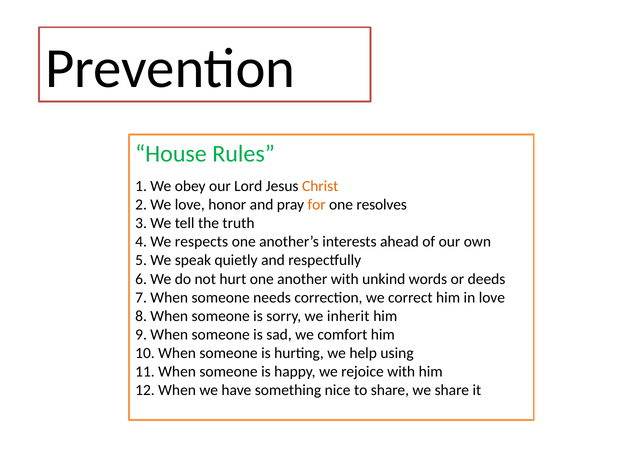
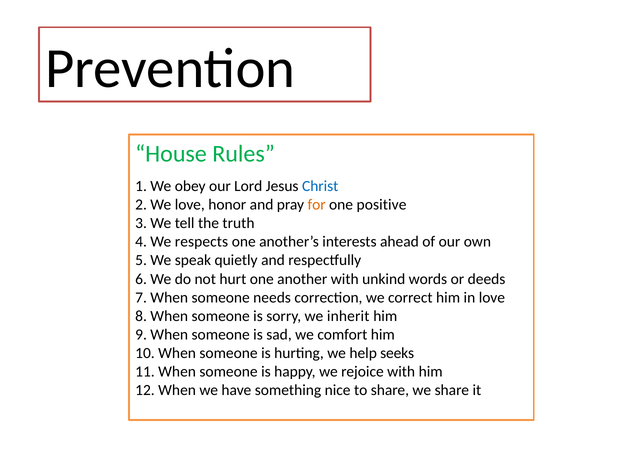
Christ colour: orange -> blue
resolves: resolves -> positive
using: using -> seeks
